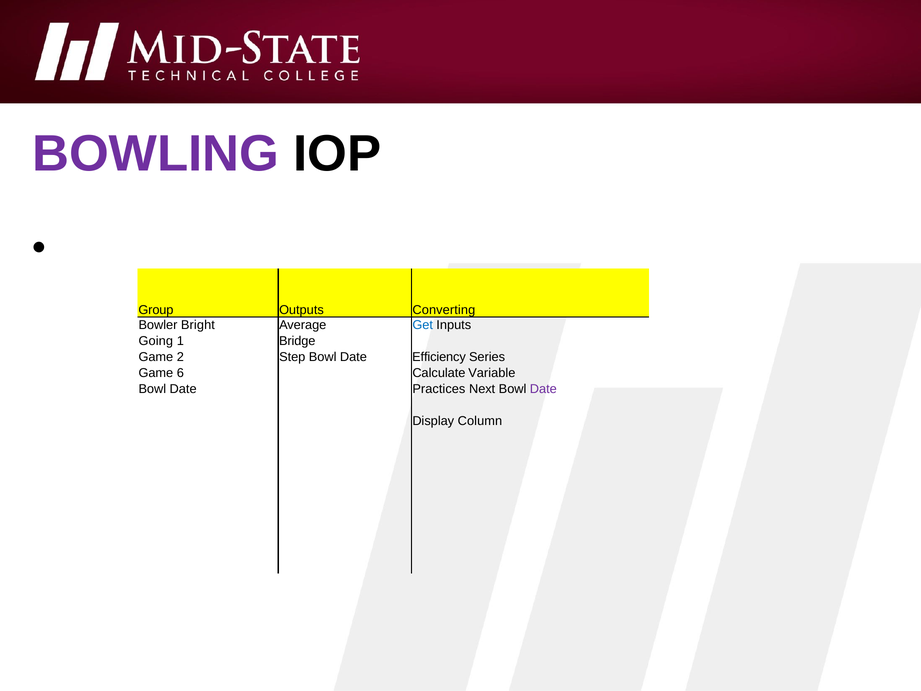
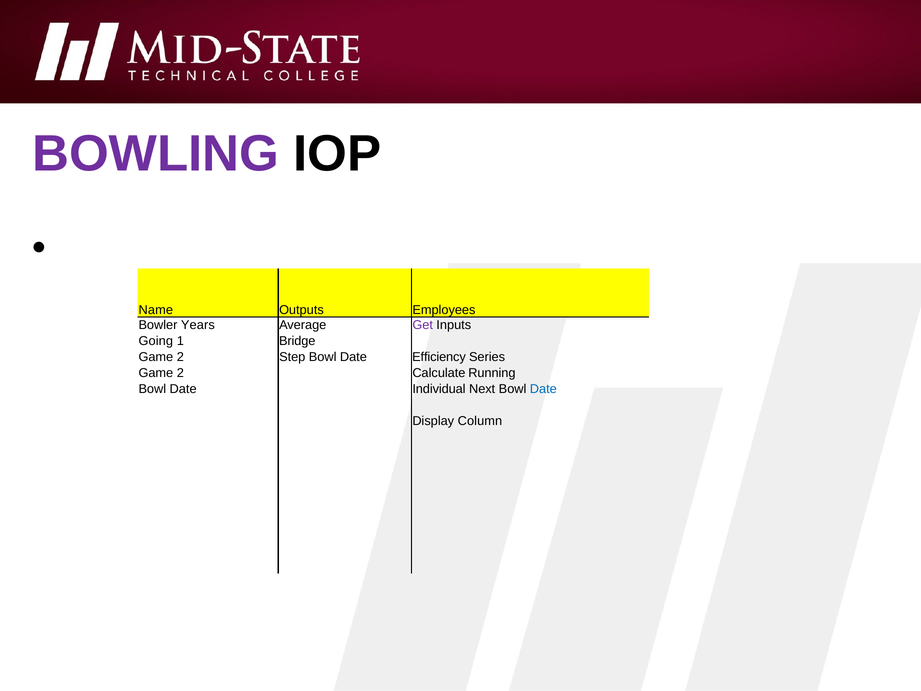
Group: Group -> Name
Converting: Converting -> Employees
Bright: Bright -> Years
Get colour: blue -> purple
6 at (180, 373): 6 -> 2
Variable: Variable -> Running
Practices: Practices -> Individual
Date at (543, 389) colour: purple -> blue
